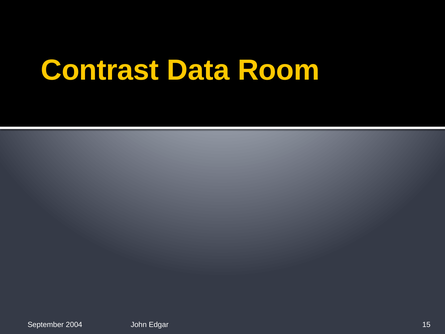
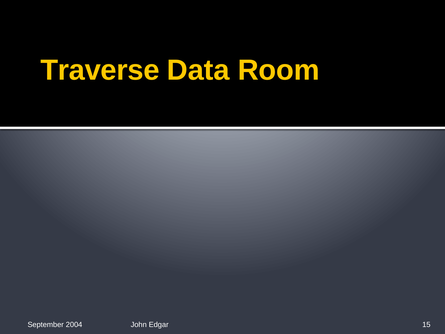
Contrast: Contrast -> Traverse
